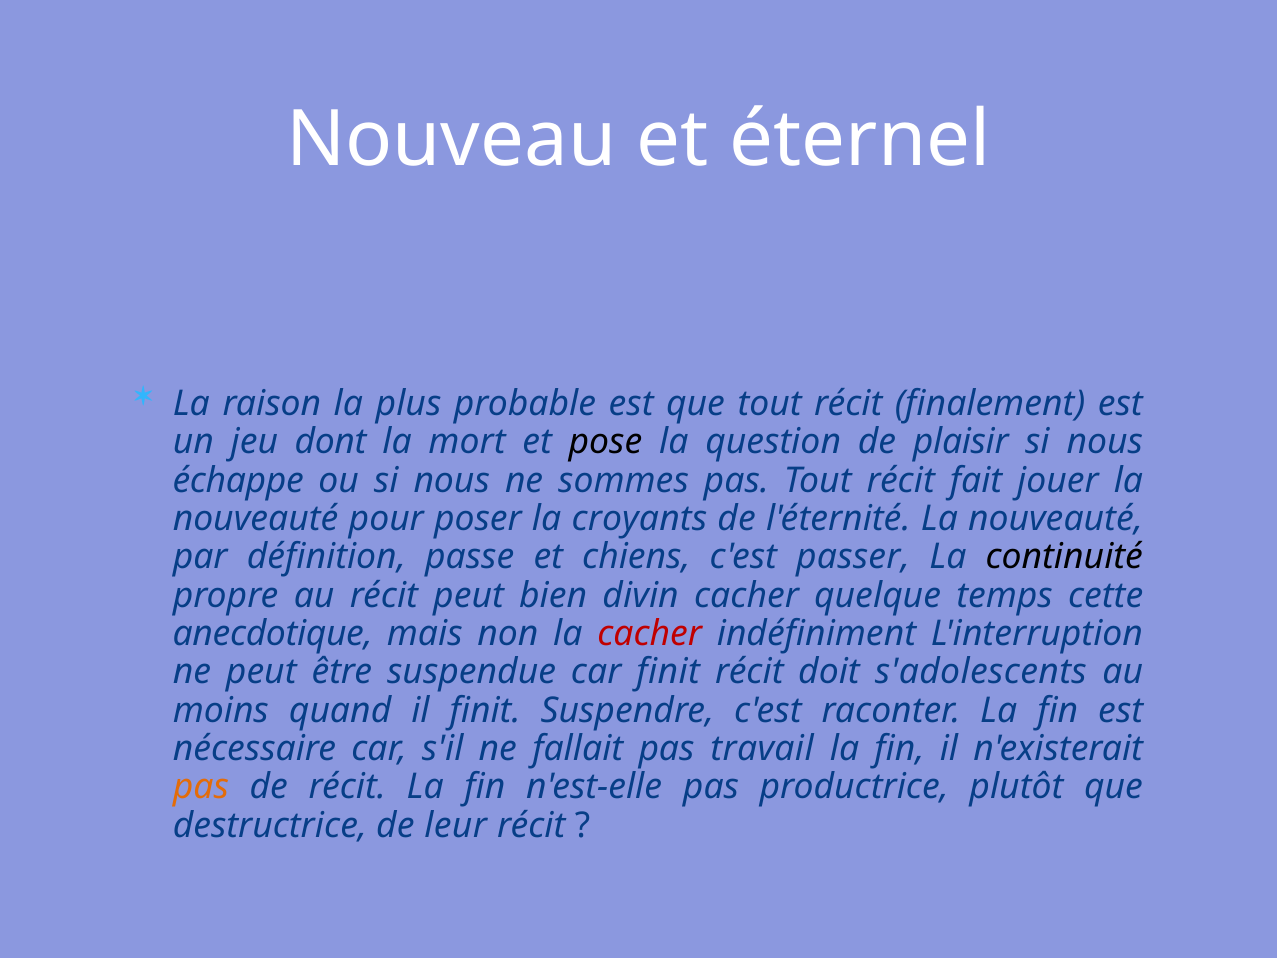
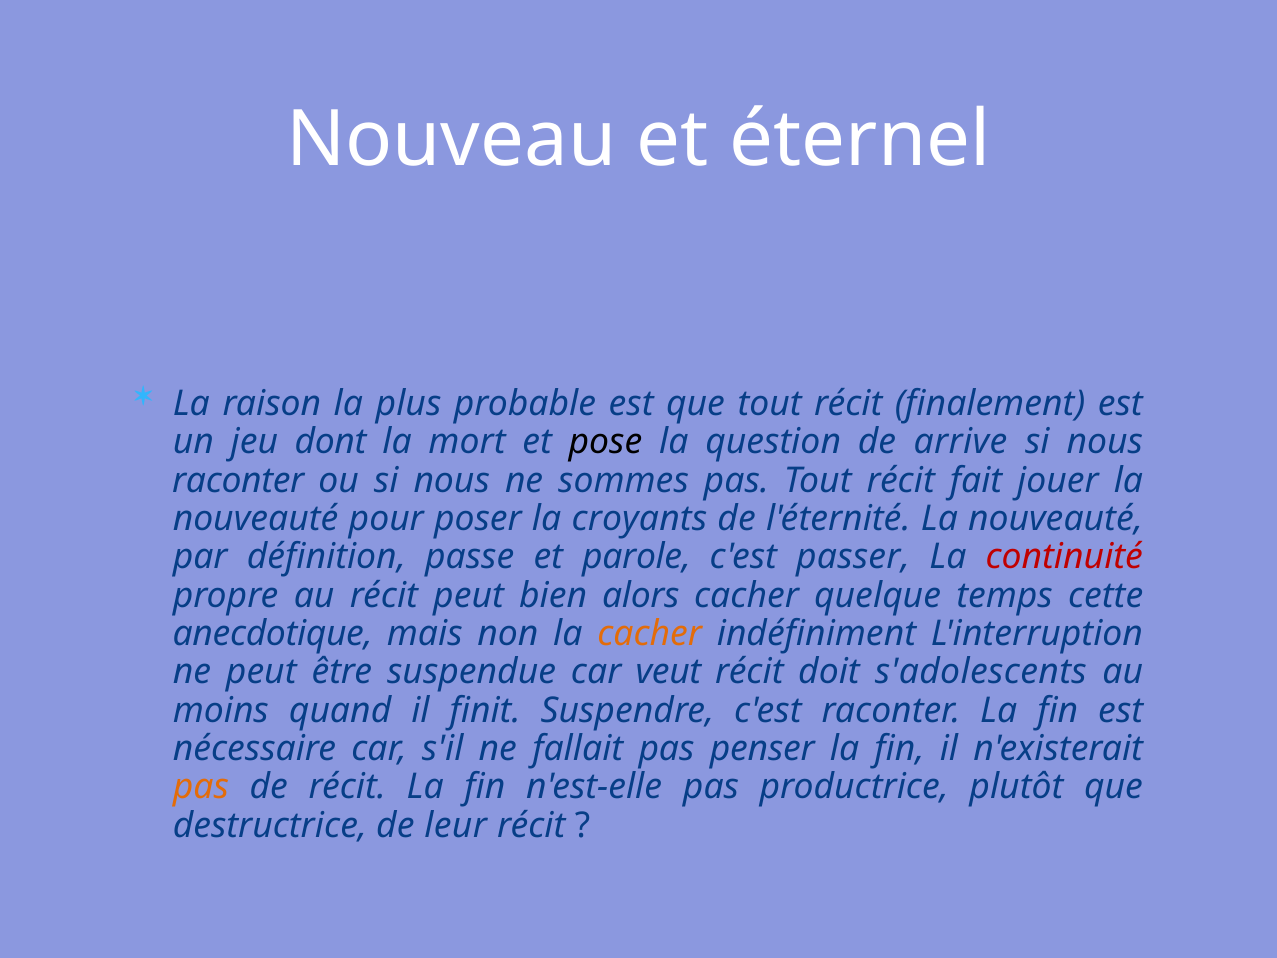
plaisir: plaisir -> arrive
échappe at (238, 480): échappe -> raconter
chiens: chiens -> parole
continuité colour: black -> red
divin: divin -> alors
cacher at (650, 634) colour: red -> orange
car finit: finit -> veut
travail: travail -> penser
